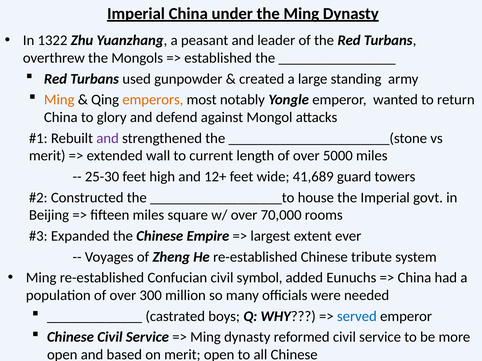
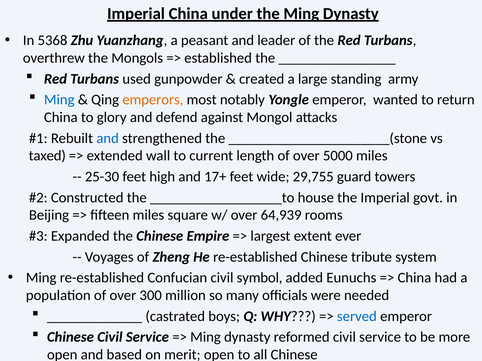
1322: 1322 -> 5368
Ming at (59, 100) colour: orange -> blue
and at (108, 138) colour: purple -> blue
merit at (47, 156): merit -> taxed
12+: 12+ -> 17+
41,689: 41,689 -> 29,755
70,000: 70,000 -> 64,939
